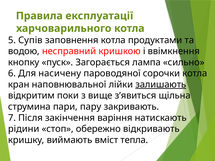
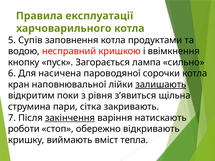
насичену: насичену -> насичена
вище: вище -> рівня
пару: пару -> сітка
закінчення underline: none -> present
рідини: рідини -> роботи
